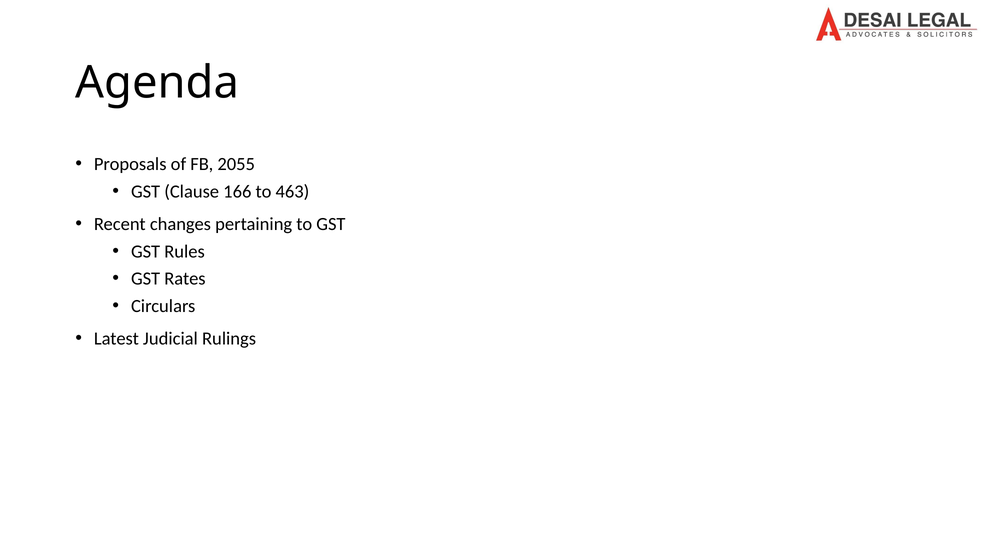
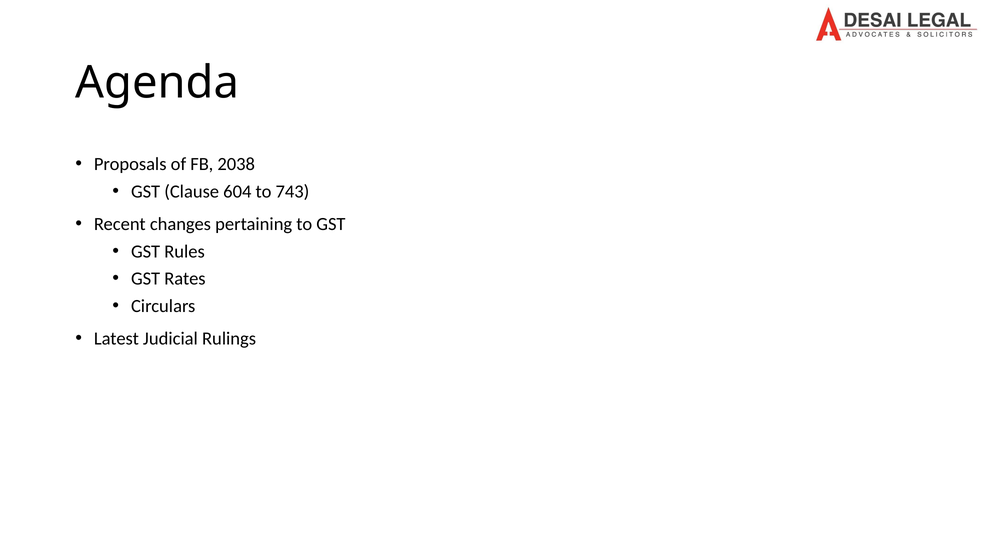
2055: 2055 -> 2038
166: 166 -> 604
463: 463 -> 743
